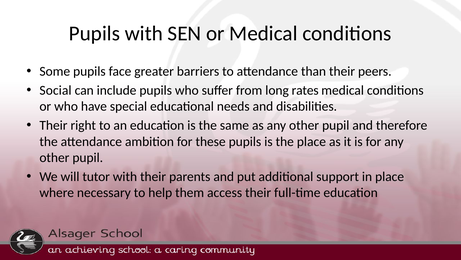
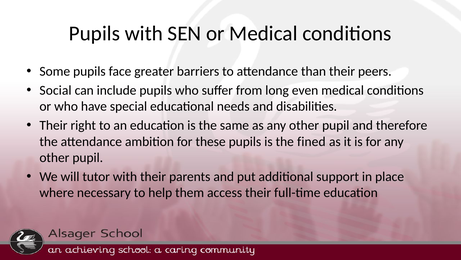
rates: rates -> even
the place: place -> fined
